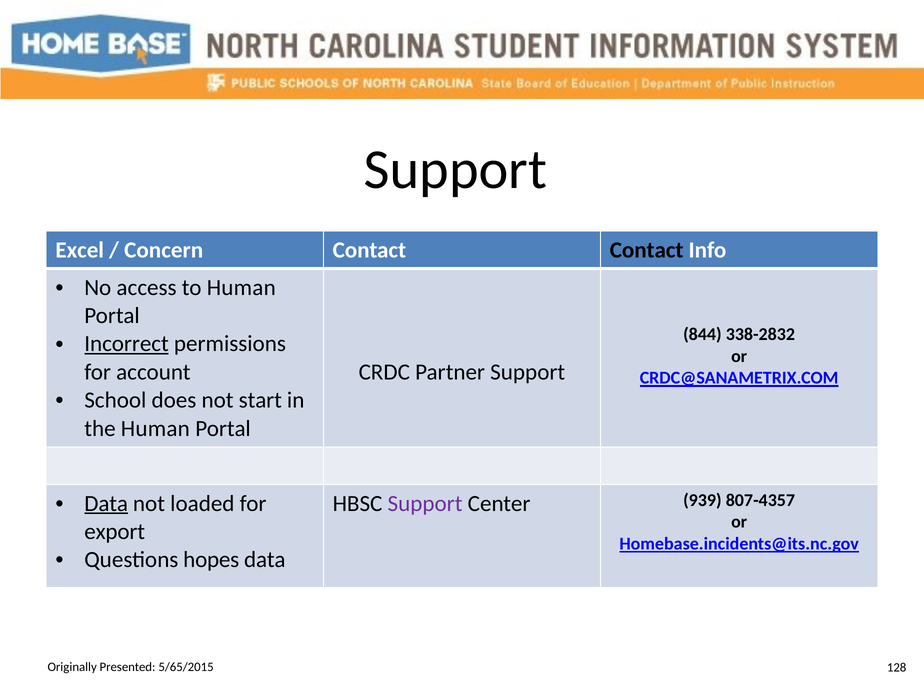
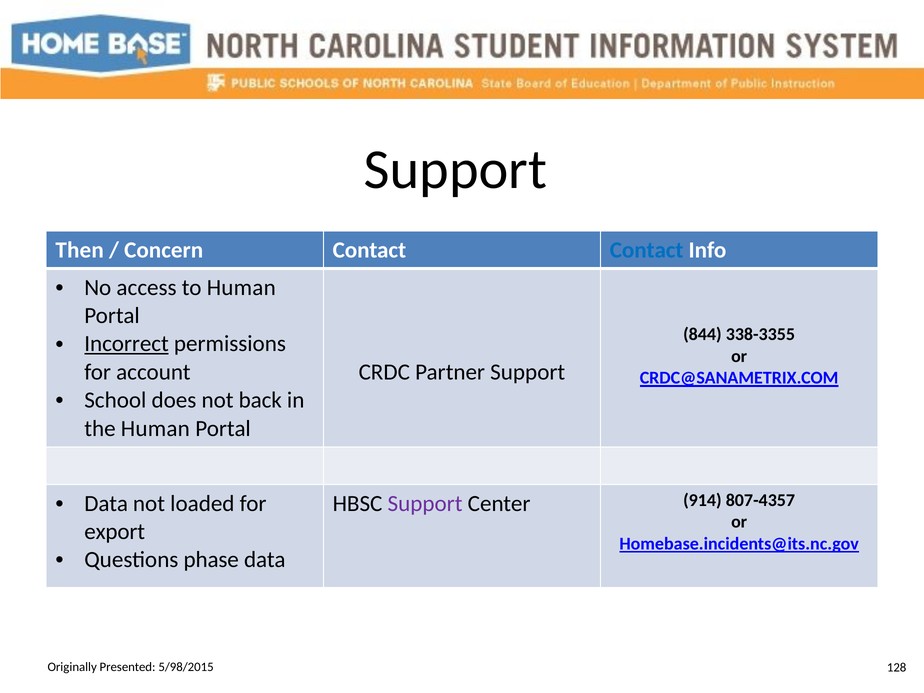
Excel: Excel -> Then
Contact at (647, 250) colour: black -> blue
338-2832: 338-2832 -> 338-3355
start: start -> back
Data at (106, 503) underline: present -> none
939: 939 -> 914
hopes: hopes -> phase
5/65/2015: 5/65/2015 -> 5/98/2015
